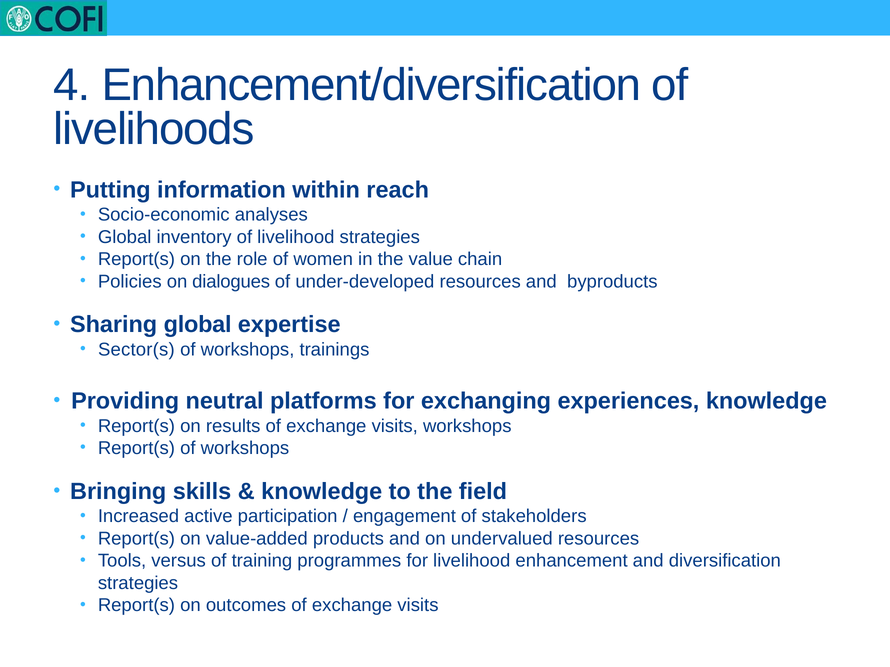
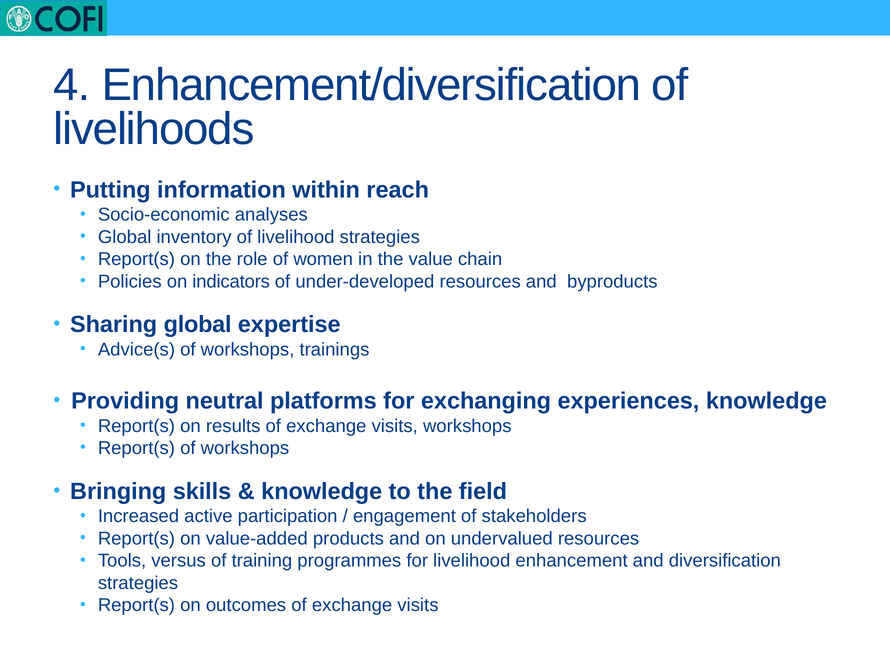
dialogues: dialogues -> indicators
Sector(s: Sector(s -> Advice(s
